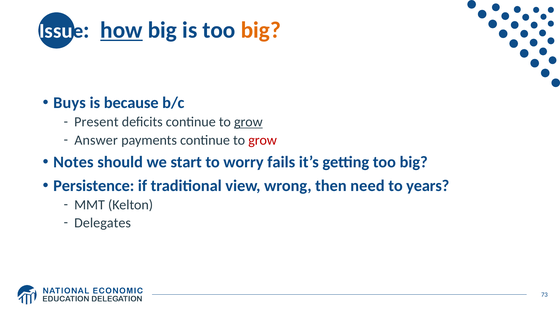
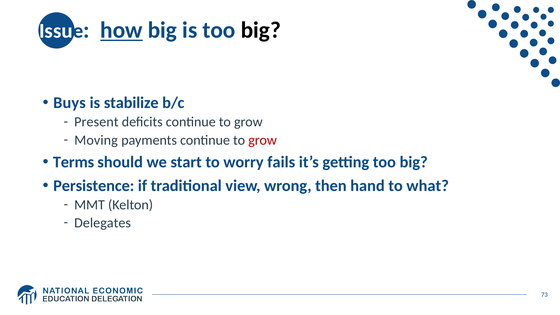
big at (261, 30) colour: orange -> black
because: because -> stabilize
grow at (248, 122) underline: present -> none
Answer: Answer -> Moving
Notes: Notes -> Terms
need: need -> hand
years: years -> what
